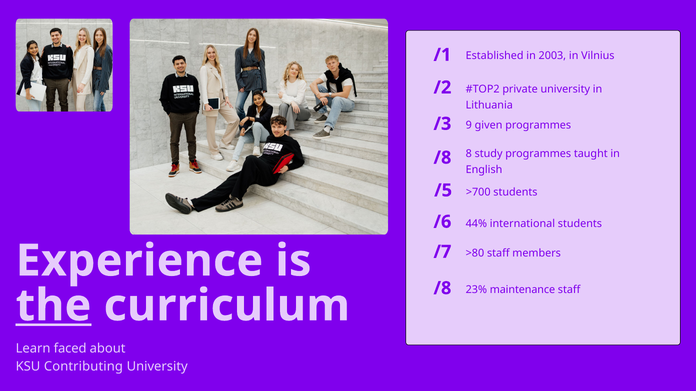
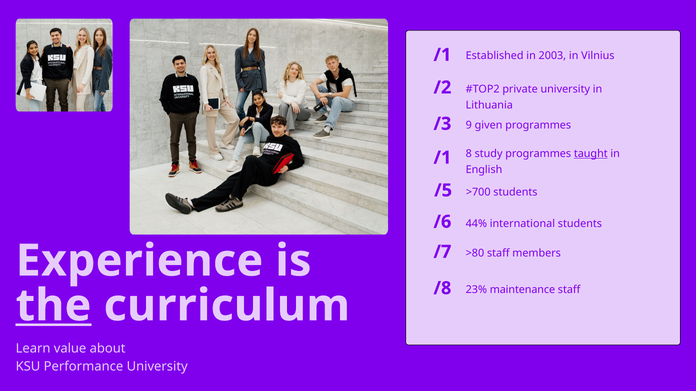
taught underline: none -> present
/8 at (442, 158): /8 -> /1
faced: faced -> value
Contributing: Contributing -> Performance
